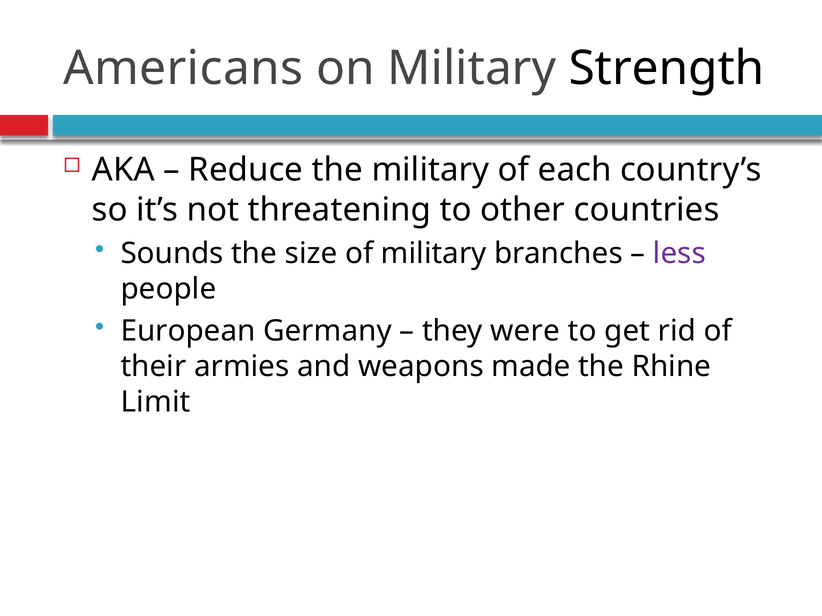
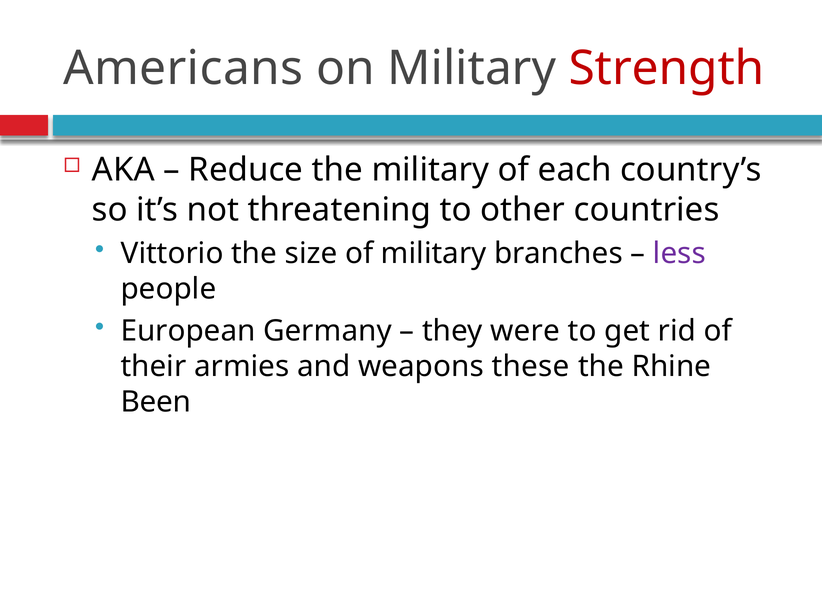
Strength colour: black -> red
Sounds: Sounds -> Vittorio
made: made -> these
Limit: Limit -> Been
